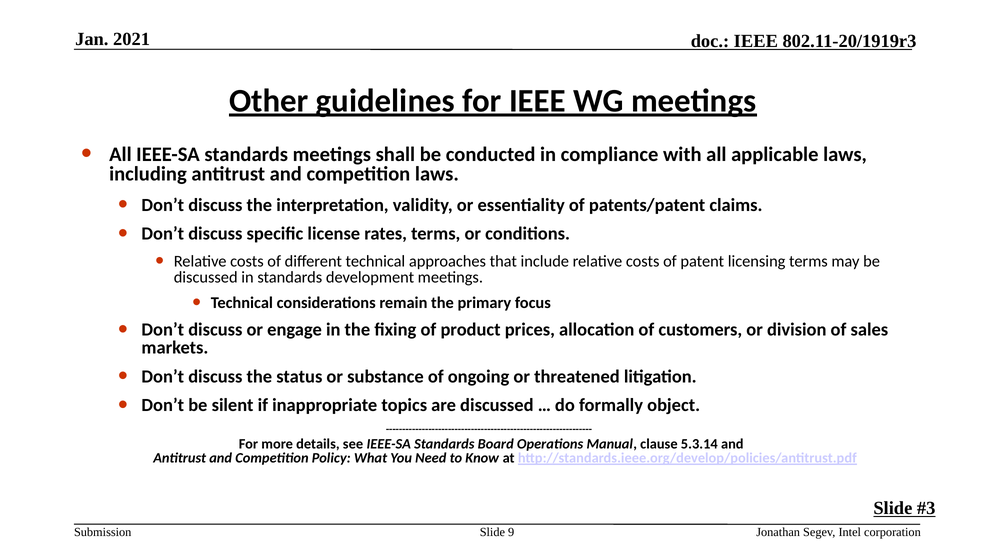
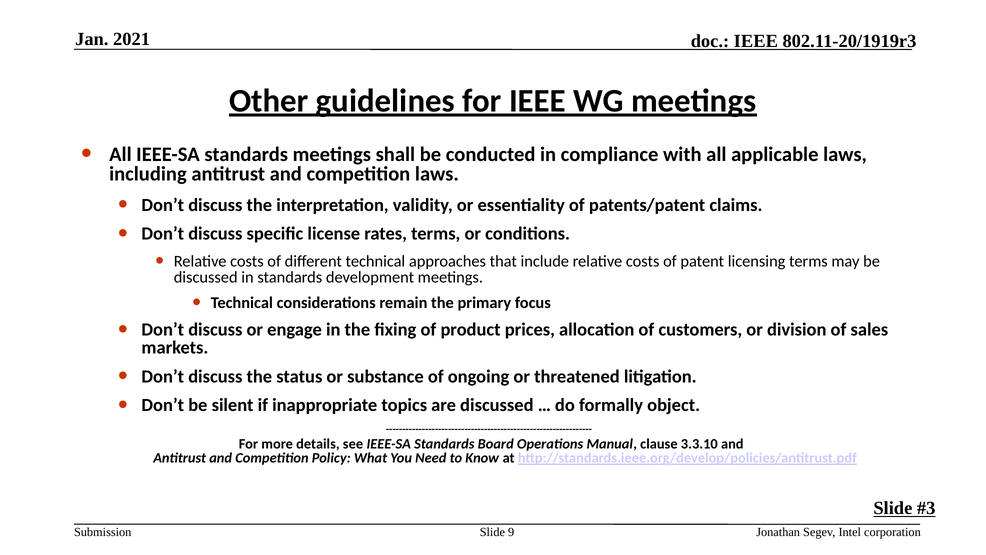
5.3.14: 5.3.14 -> 3.3.10
